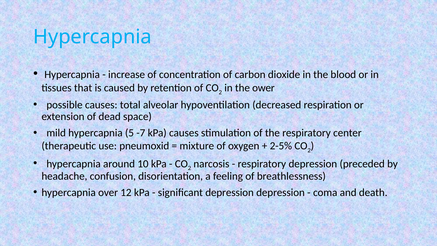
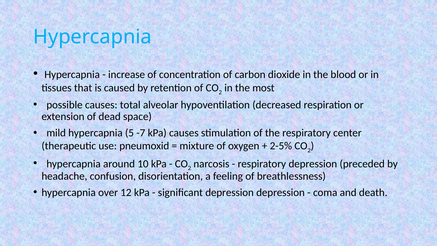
ower: ower -> most
